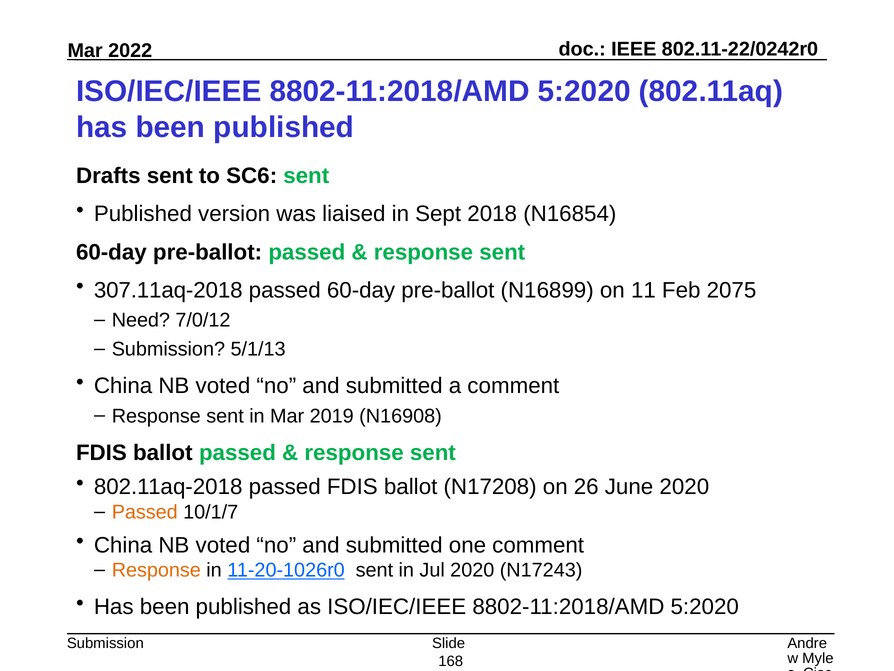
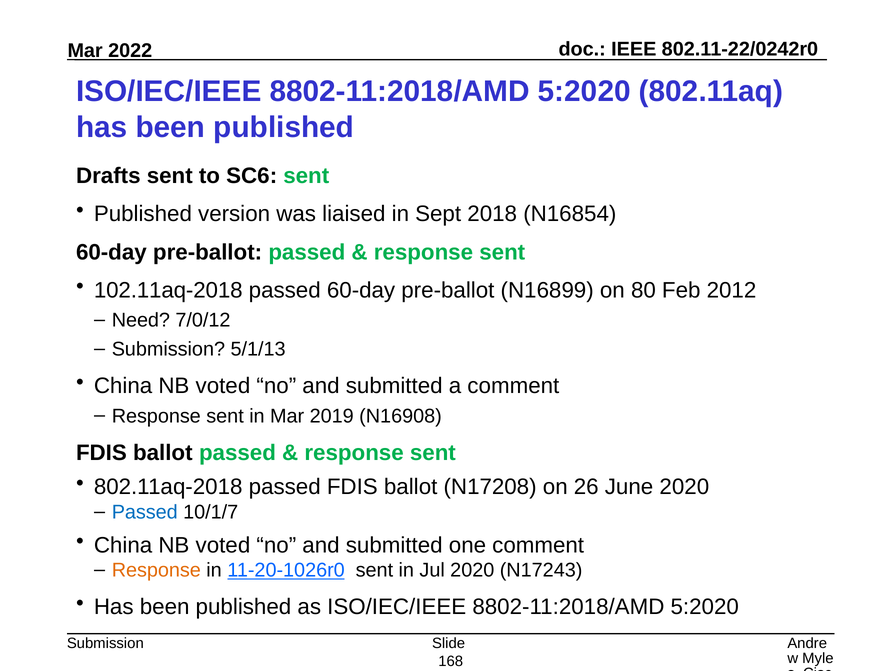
307.11aq-2018: 307.11aq-2018 -> 102.11aq-2018
11: 11 -> 80
2075: 2075 -> 2012
Passed at (145, 512) colour: orange -> blue
